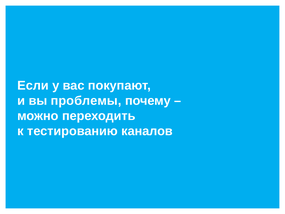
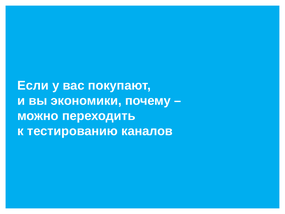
проблемы: проблемы -> экономики
